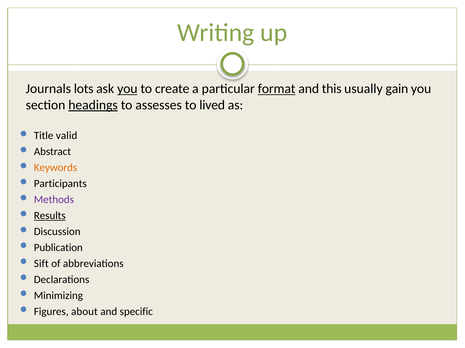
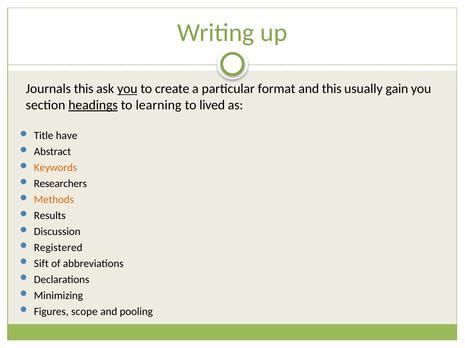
Journals lots: lots -> this
format underline: present -> none
assesses: assesses -> learning
valid: valid -> have
Participants: Participants -> Researchers
Methods colour: purple -> orange
Results underline: present -> none
Publication: Publication -> Registered
about: about -> scope
specific: specific -> pooling
